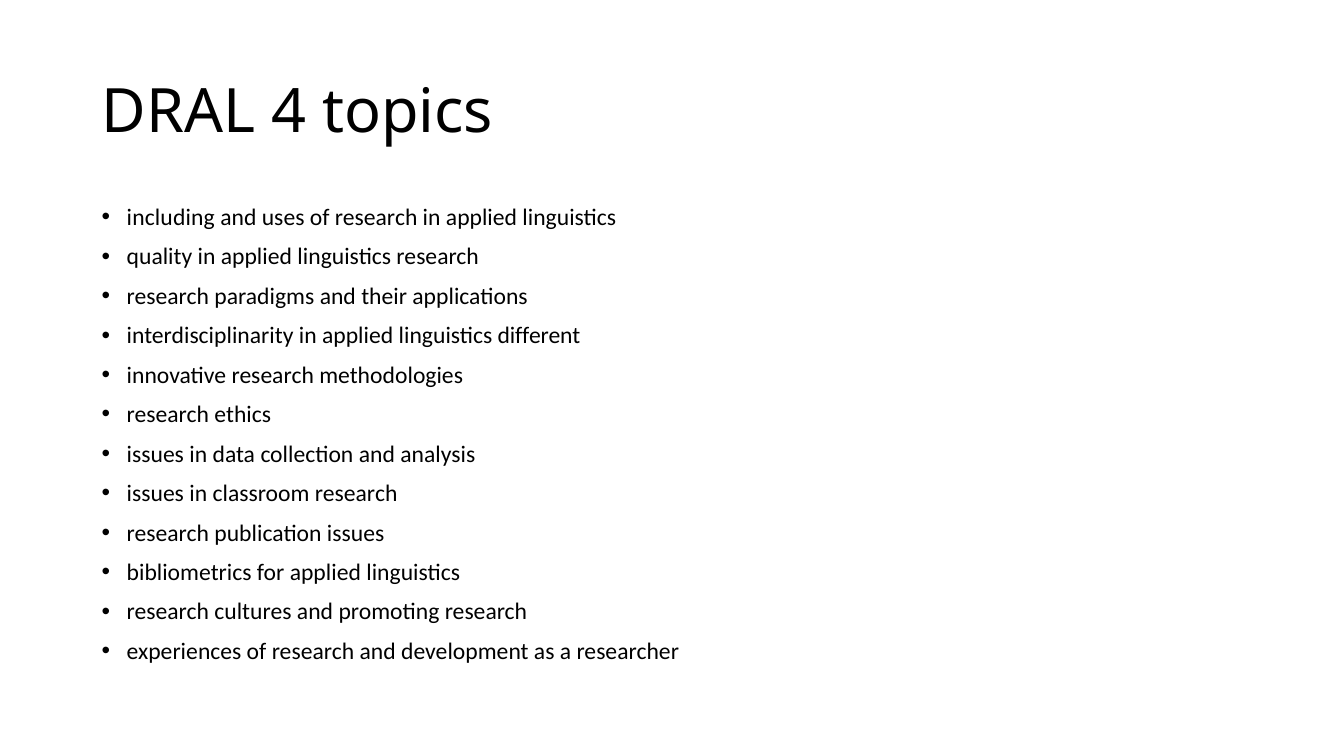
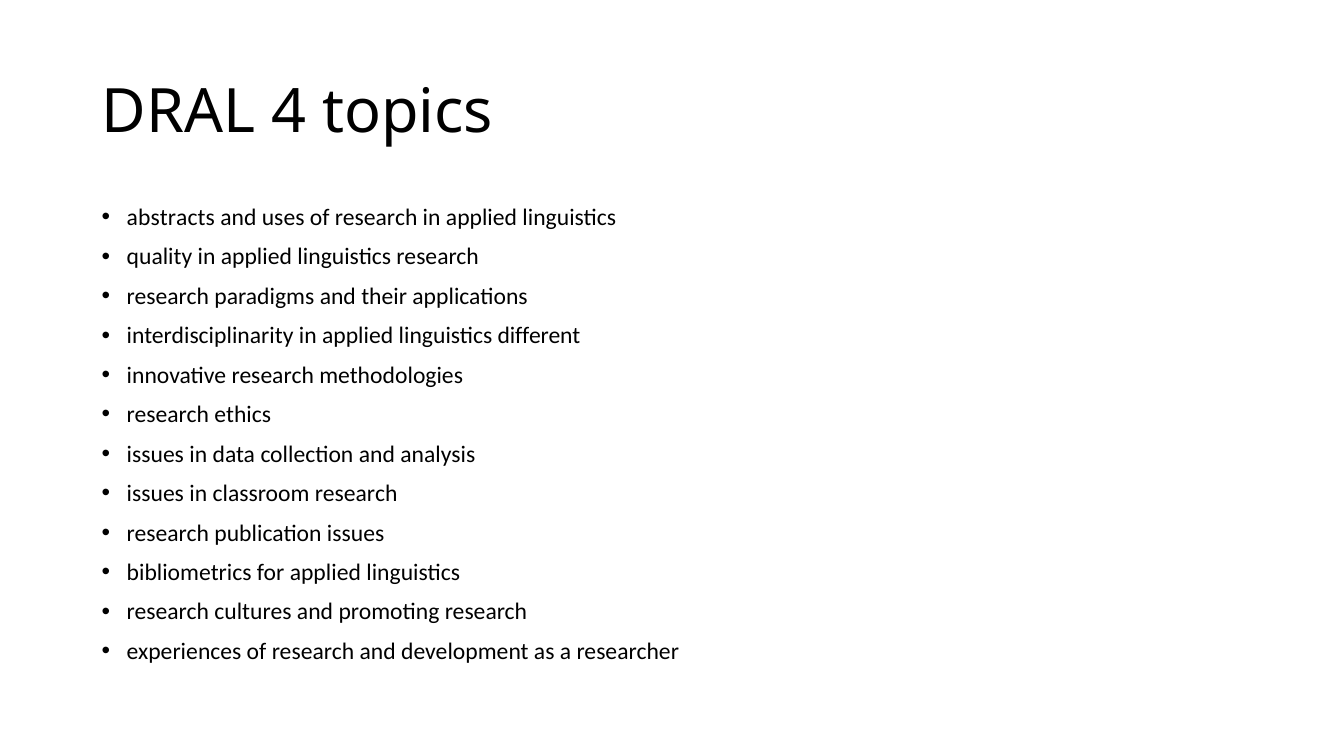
including: including -> abstracts
